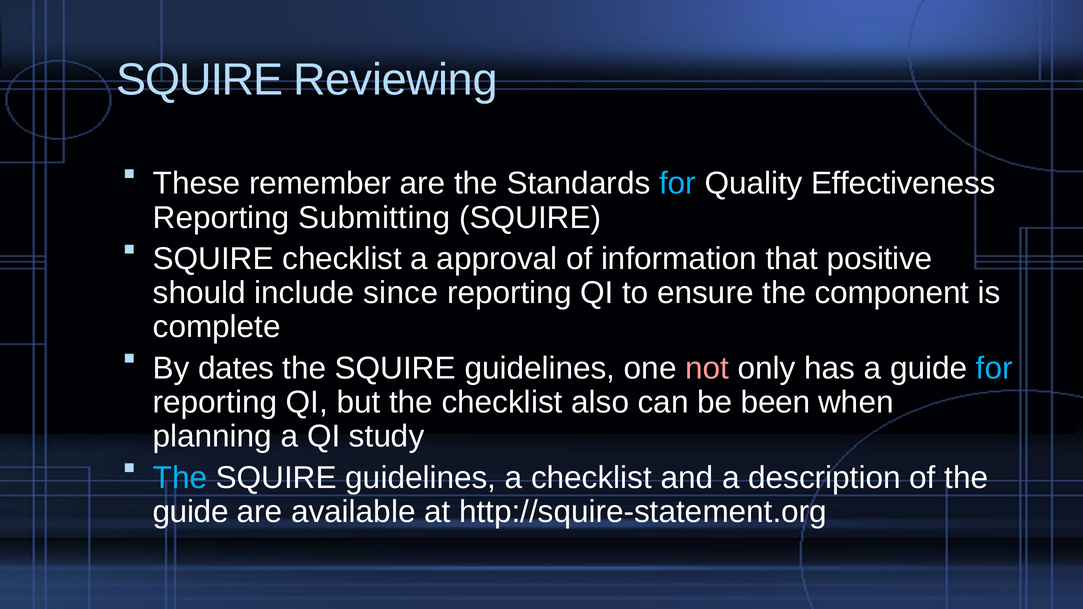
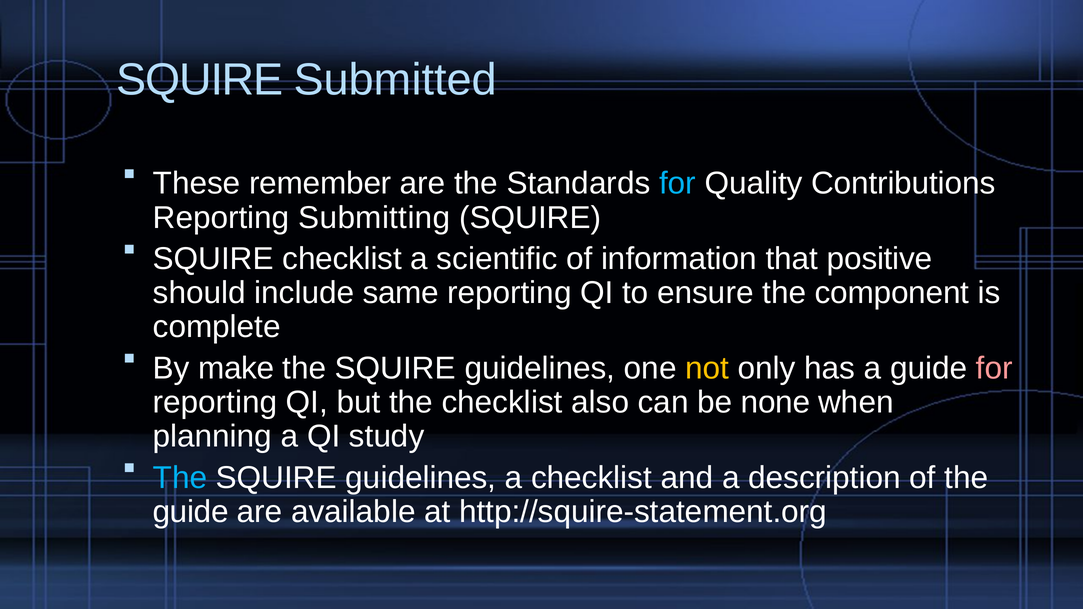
Reviewing: Reviewing -> Submitted
Effectiveness: Effectiveness -> Contributions
approval: approval -> scientific
since: since -> same
dates: dates -> make
not colour: pink -> yellow
for at (994, 368) colour: light blue -> pink
been: been -> none
